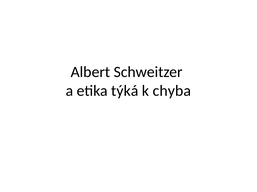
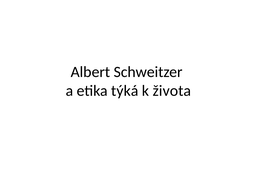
chyba: chyba -> života
